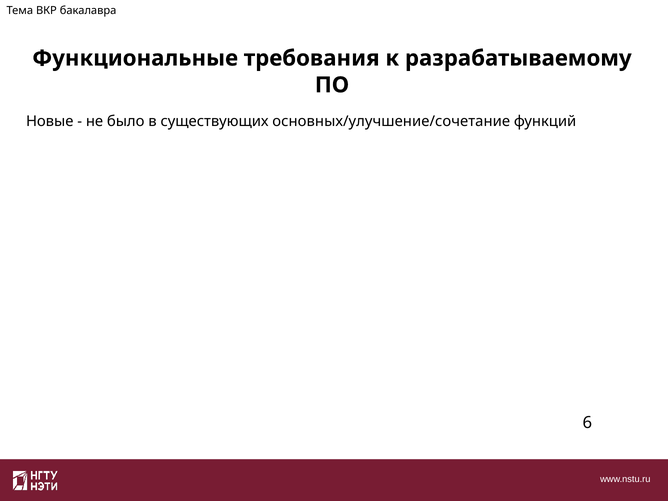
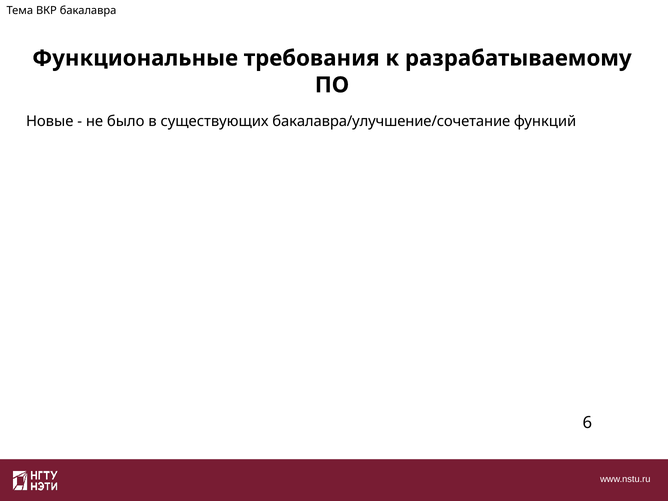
основных/улучшение/сочетание: основных/улучшение/сочетание -> бакалавра/улучшение/сочетание
